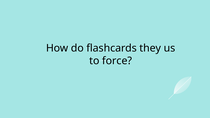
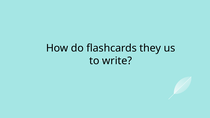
force: force -> write
